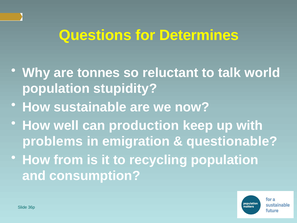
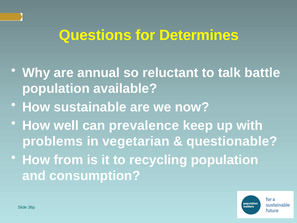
tonnes: tonnes -> annual
world: world -> battle
stupidity: stupidity -> available
production: production -> prevalence
emigration: emigration -> vegetarian
